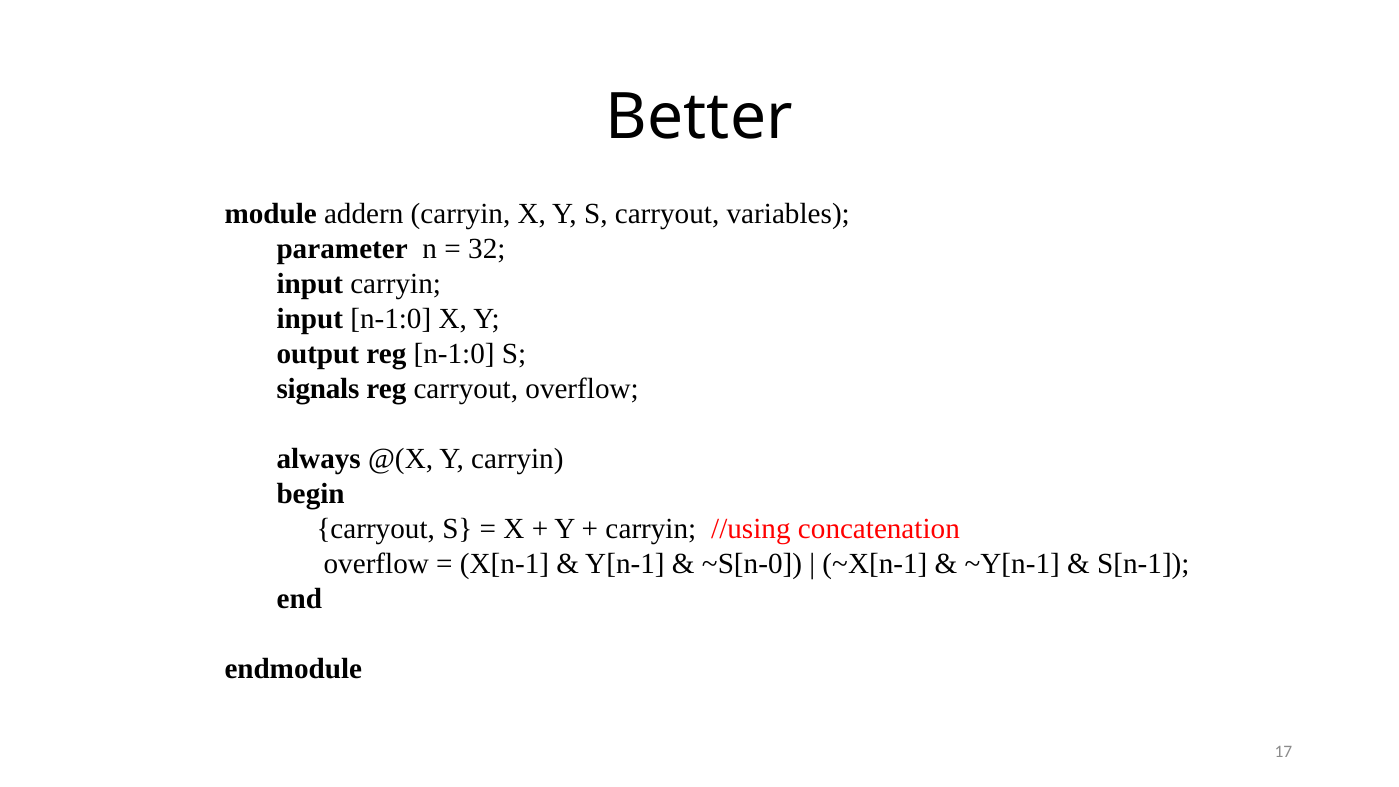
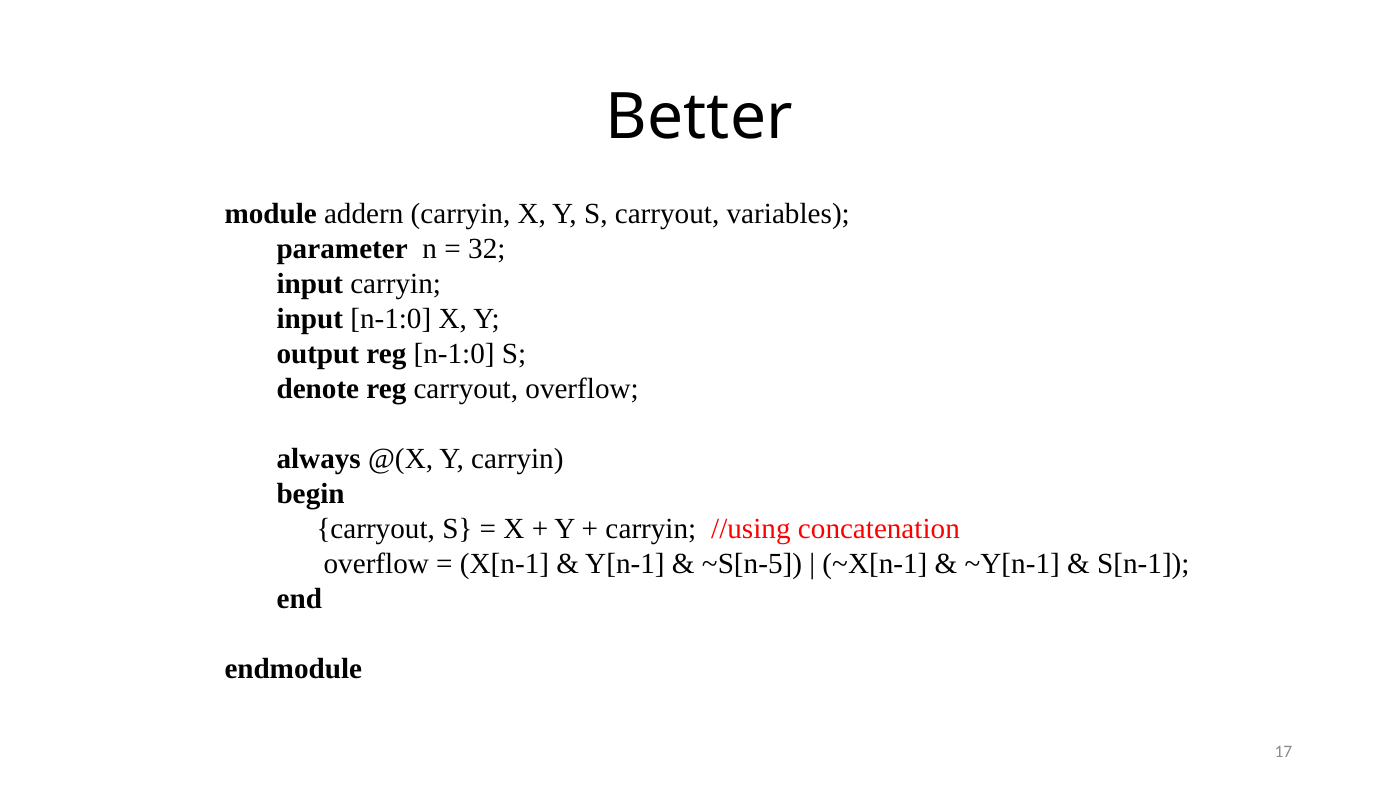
signals: signals -> denote
~S[n-0: ~S[n-0 -> ~S[n-5
